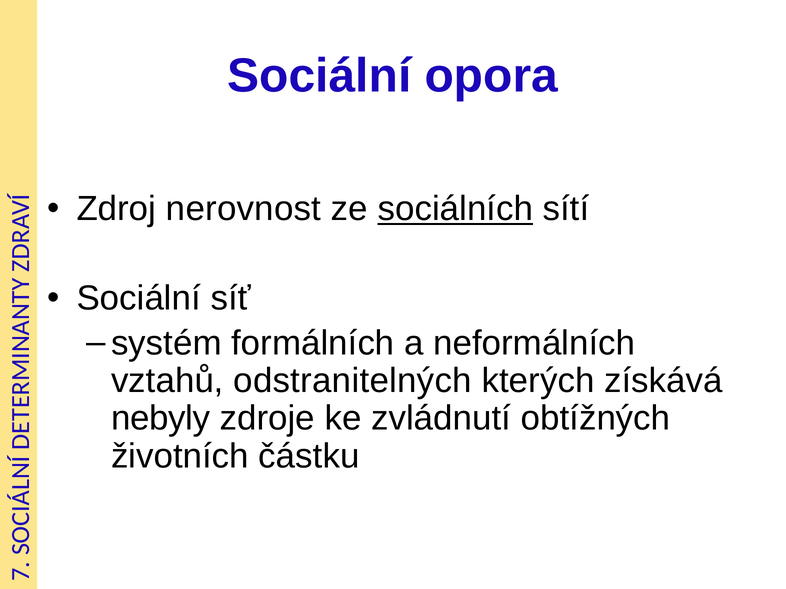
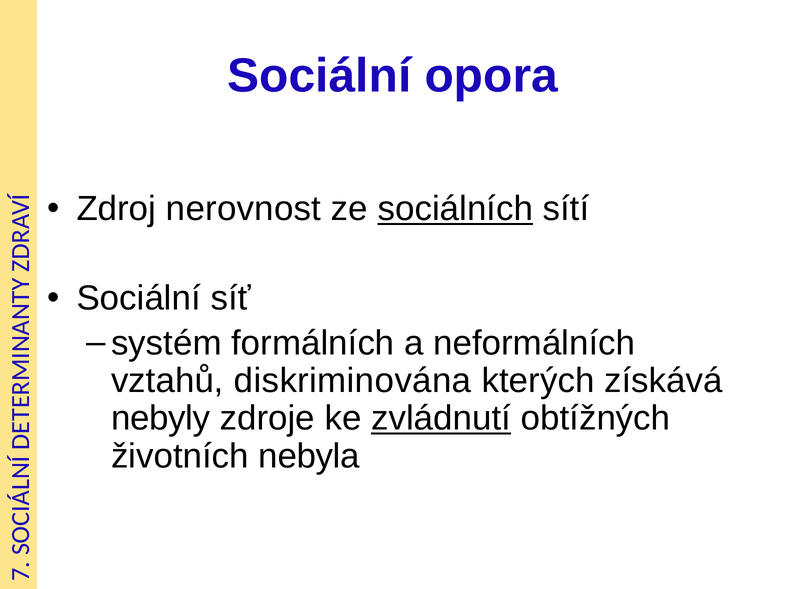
odstranitelných: odstranitelných -> diskriminována
zvládnutí underline: none -> present
částku: částku -> nebyla
